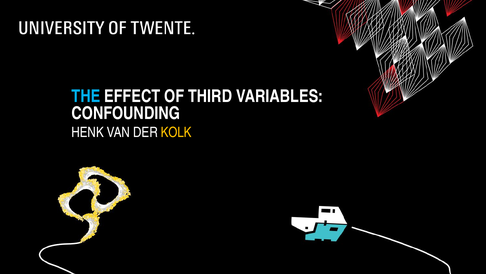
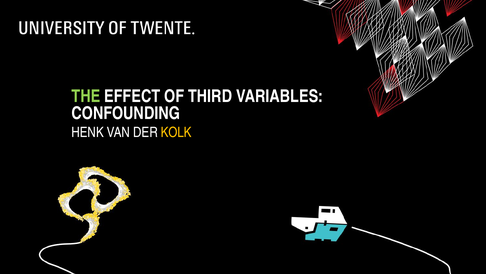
THE colour: light blue -> light green
